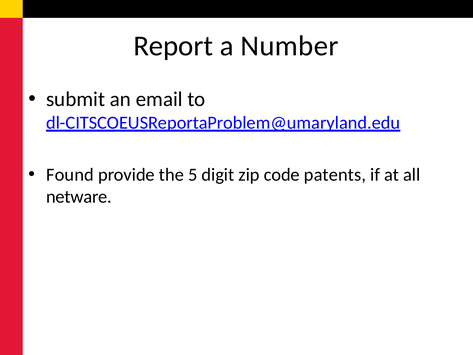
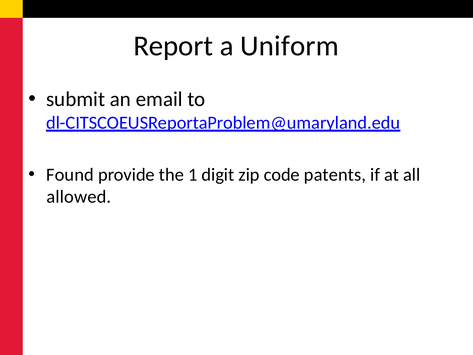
Number: Number -> Uniform
5: 5 -> 1
netware: netware -> allowed
